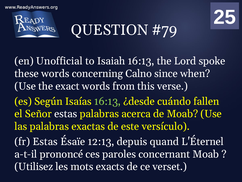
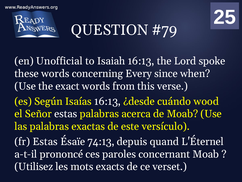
Calno: Calno -> Every
16:13 at (107, 101) colour: light green -> white
fallen: fallen -> wood
12:13: 12:13 -> 74:13
